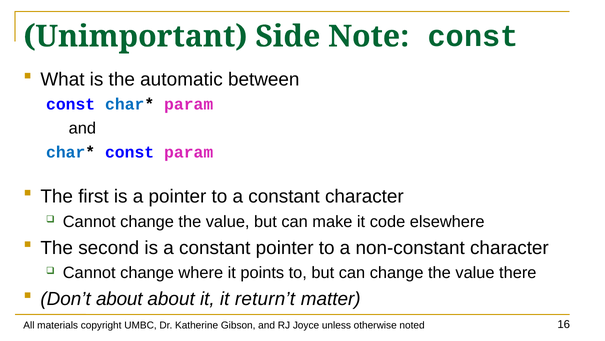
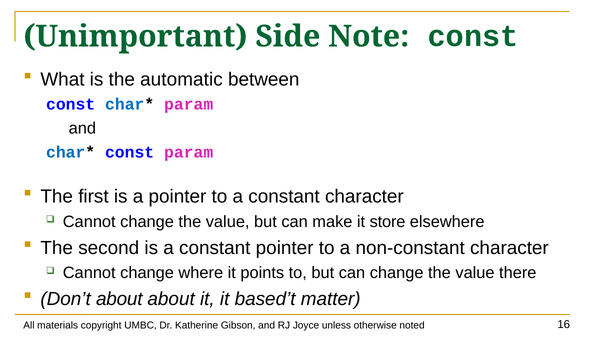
code: code -> store
return’t: return’t -> based’t
